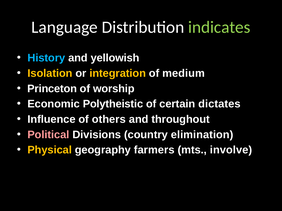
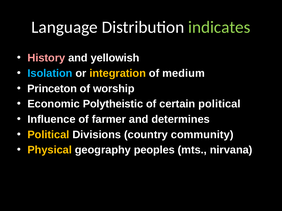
History colour: light blue -> pink
Isolation colour: yellow -> light blue
certain dictates: dictates -> political
others: others -> farmer
throughout: throughout -> determines
Political at (48, 135) colour: pink -> yellow
elimination: elimination -> community
farmers: farmers -> peoples
involve: involve -> nirvana
